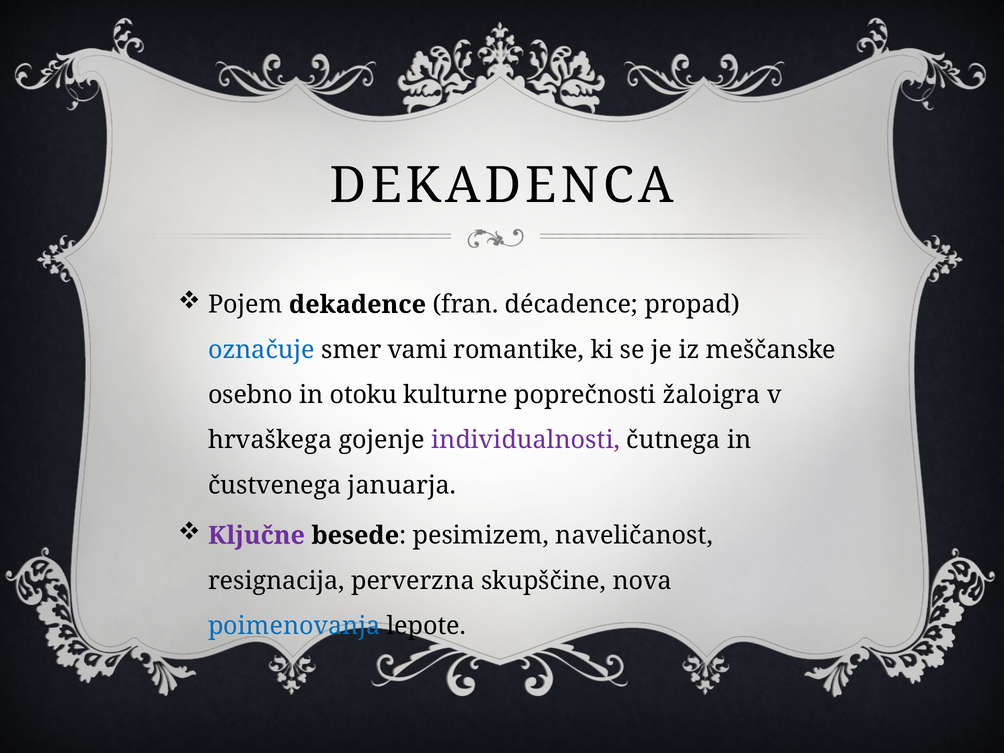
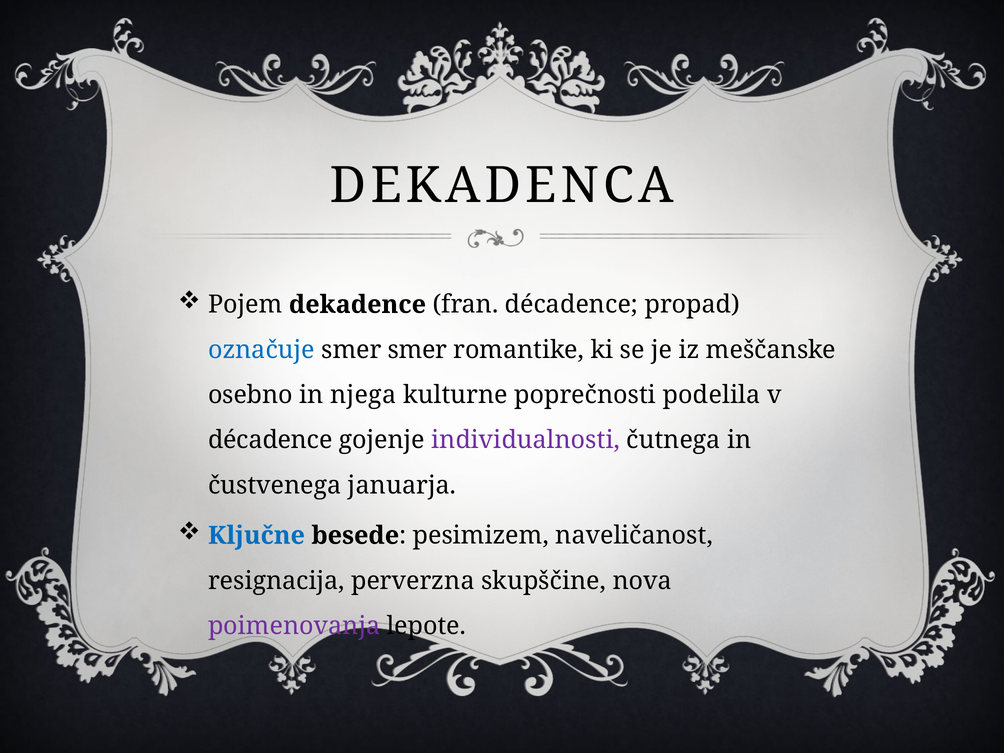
smer vami: vami -> smer
otoku: otoku -> njega
žaloigra: žaloigra -> podelila
hrvaškega at (270, 440): hrvaškega -> décadence
Ključne colour: purple -> blue
poimenovanja colour: blue -> purple
